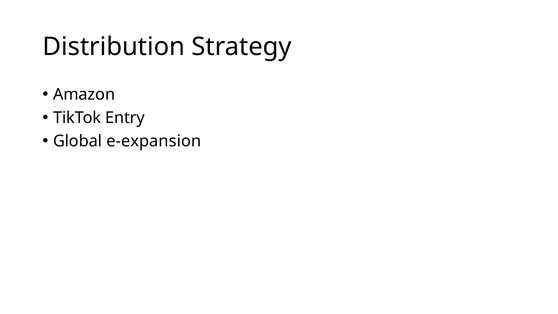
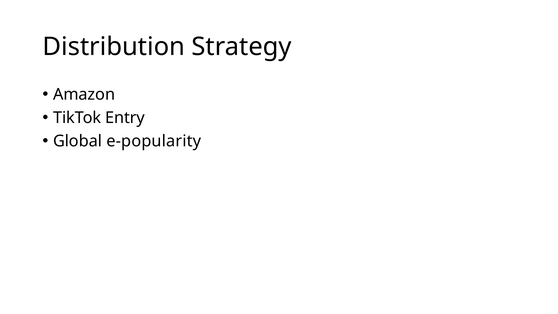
e-expansion: e-expansion -> e-popularity
